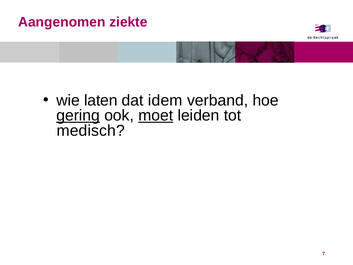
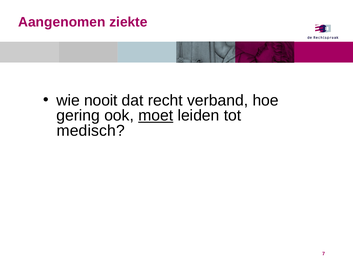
laten: laten -> nooit
idem: idem -> recht
gering underline: present -> none
